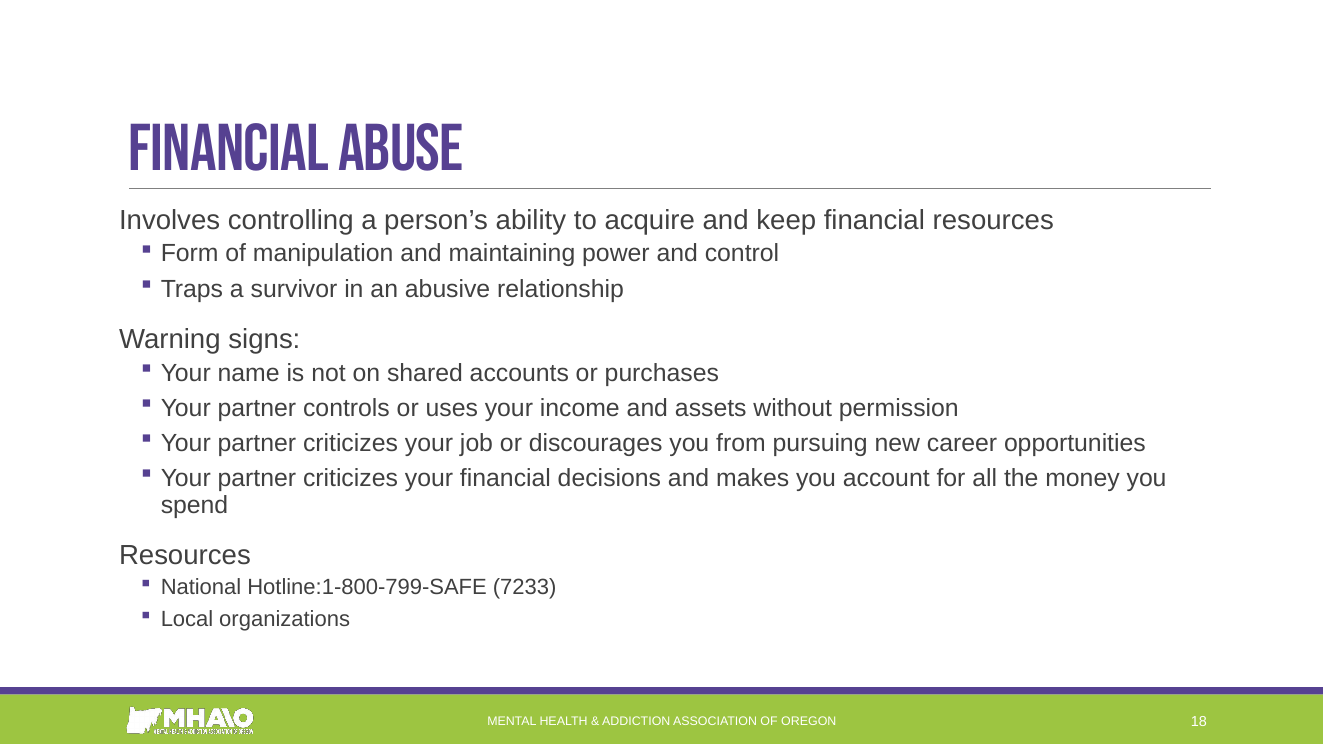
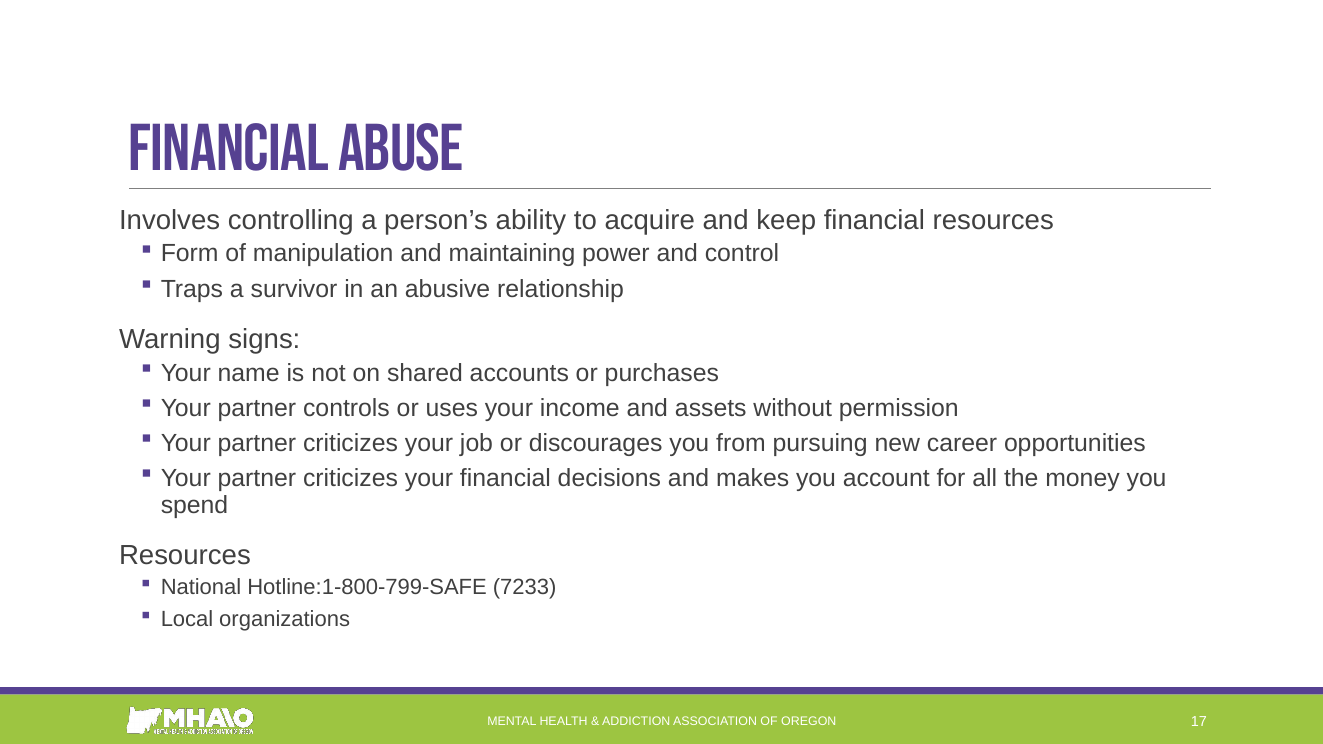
18: 18 -> 17
